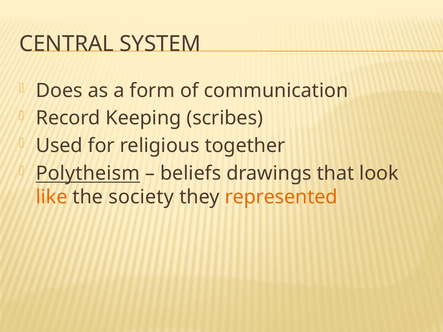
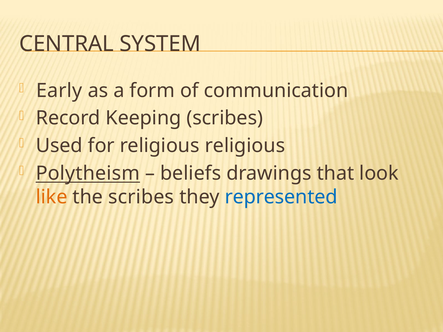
Does: Does -> Early
religious together: together -> religious
the society: society -> scribes
represented colour: orange -> blue
